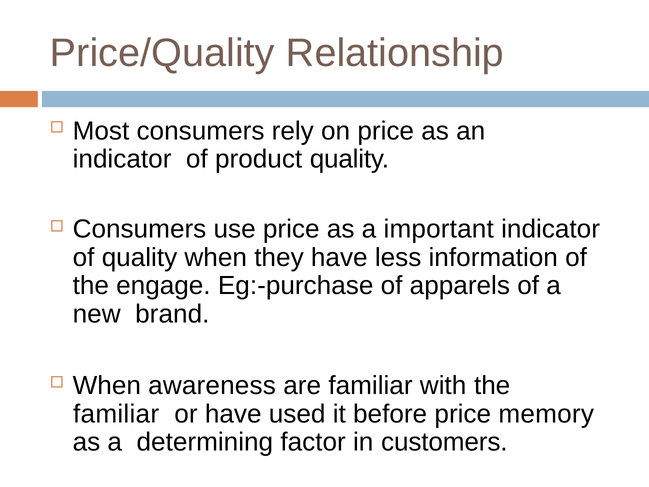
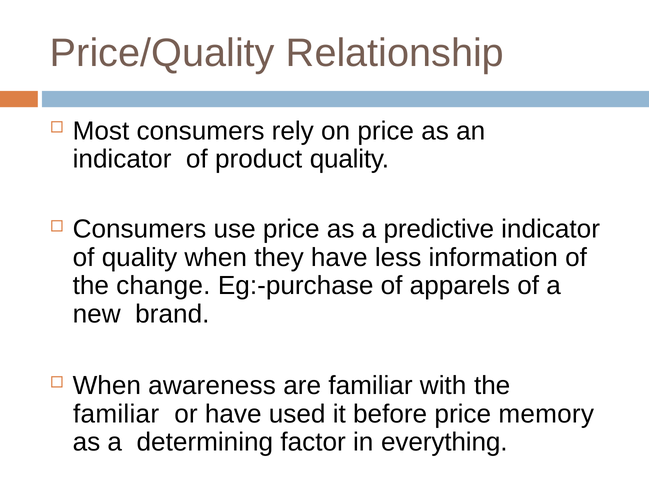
important: important -> predictive
engage: engage -> change
customers: customers -> everything
